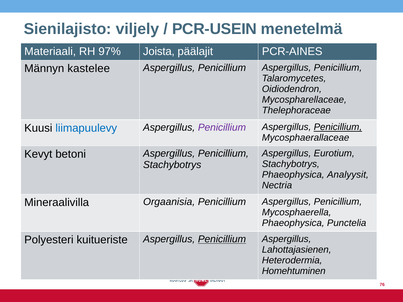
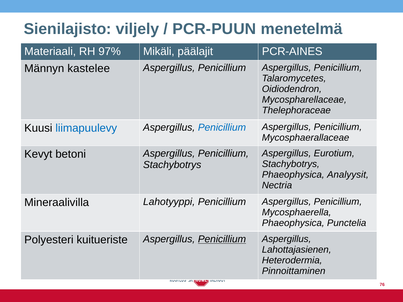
PCR-USEIN: PCR-USEIN -> PCR-PUUN
Joista: Joista -> Mikäli
Penicillium at (222, 128) colour: purple -> blue
Penicillium at (338, 127) underline: present -> none
Orgaanisia: Orgaanisia -> Lahotyyppi
Homehtuminen: Homehtuminen -> Pinnoittaminen
